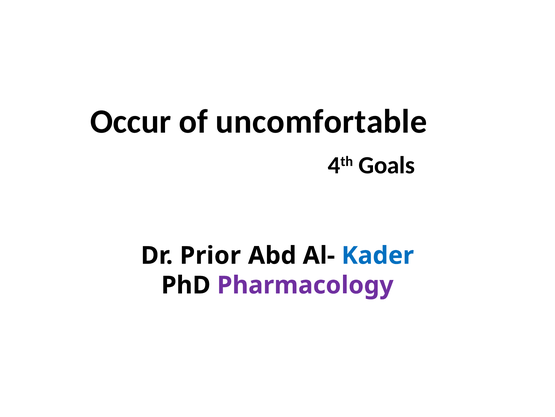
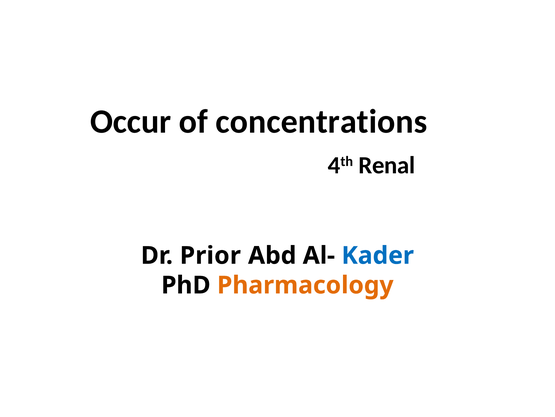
uncomfortable: uncomfortable -> concentrations
Goals: Goals -> Renal
Pharmacology colour: purple -> orange
